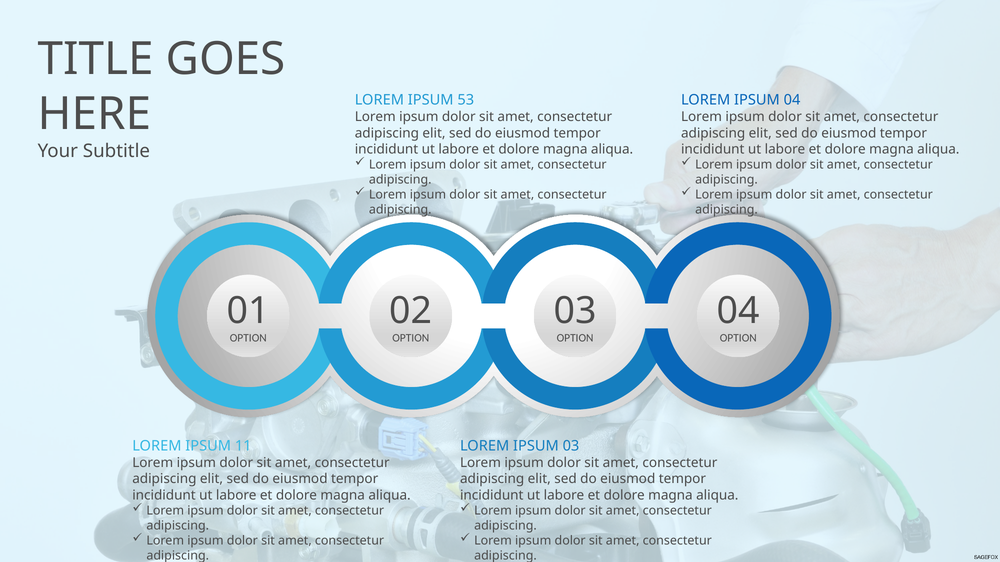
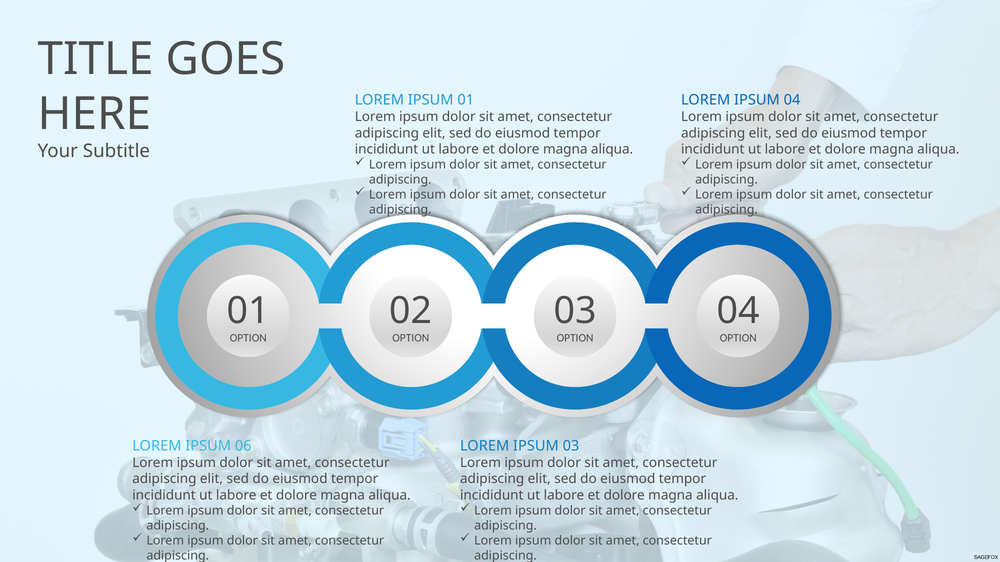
IPSUM 53: 53 -> 01
11: 11 -> 06
